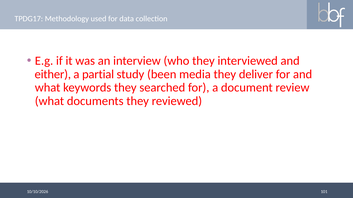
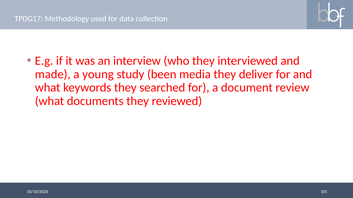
either: either -> made
partial: partial -> young
